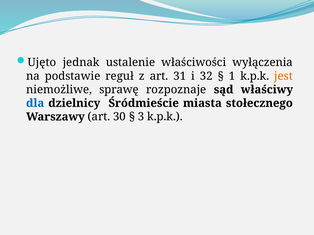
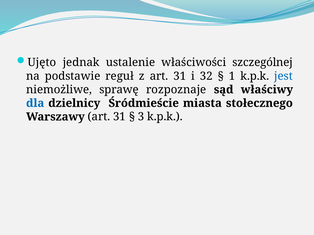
wyłączenia: wyłączenia -> szczególnej
jest colour: orange -> blue
Warszawy art 30: 30 -> 31
